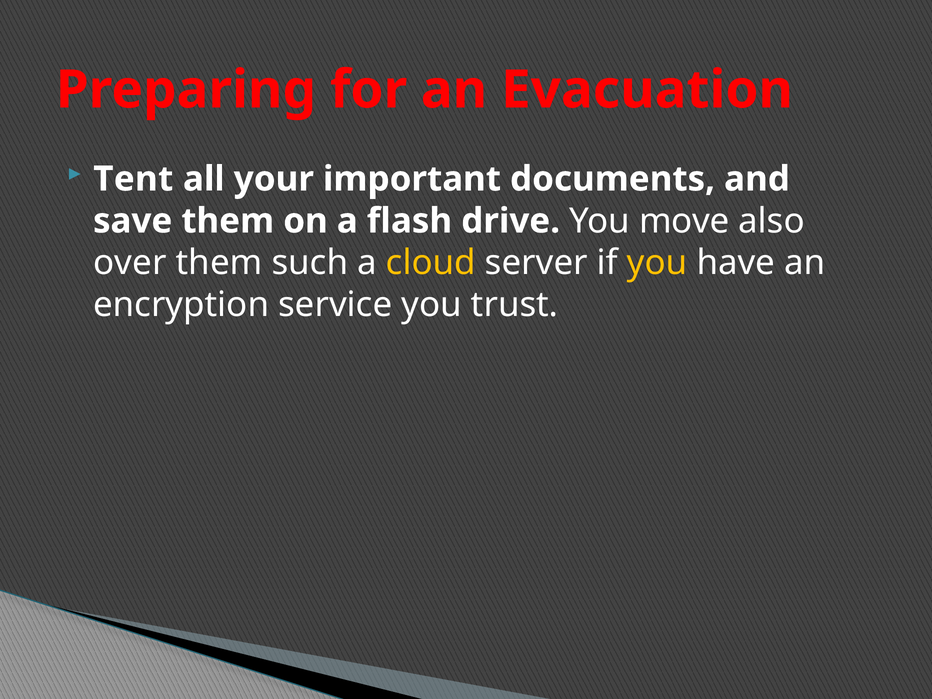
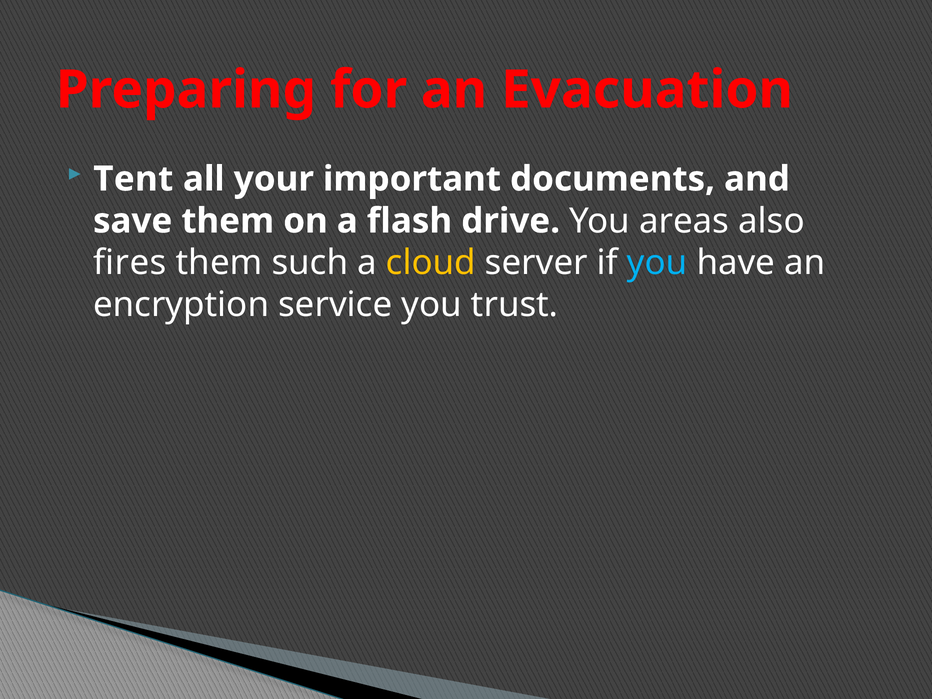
move: move -> areas
over: over -> fires
you at (657, 263) colour: yellow -> light blue
